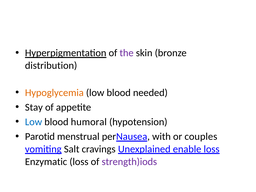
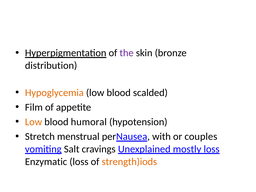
needed: needed -> scalded
Stay: Stay -> Film
Low at (34, 122) colour: blue -> orange
Parotid: Parotid -> Stretch
enable: enable -> mostly
strength)iods colour: purple -> orange
